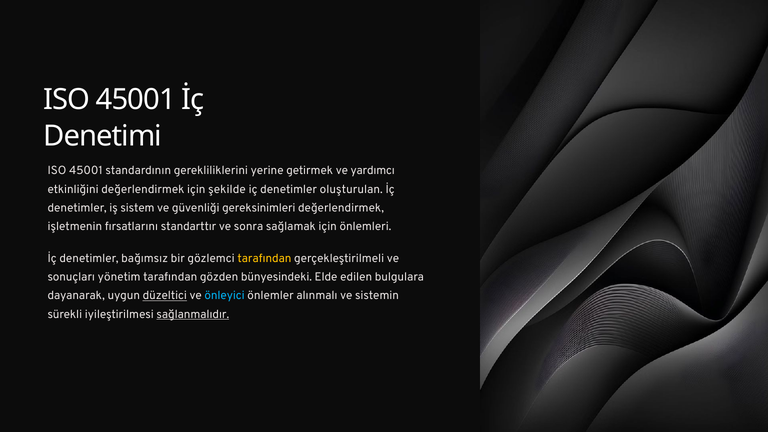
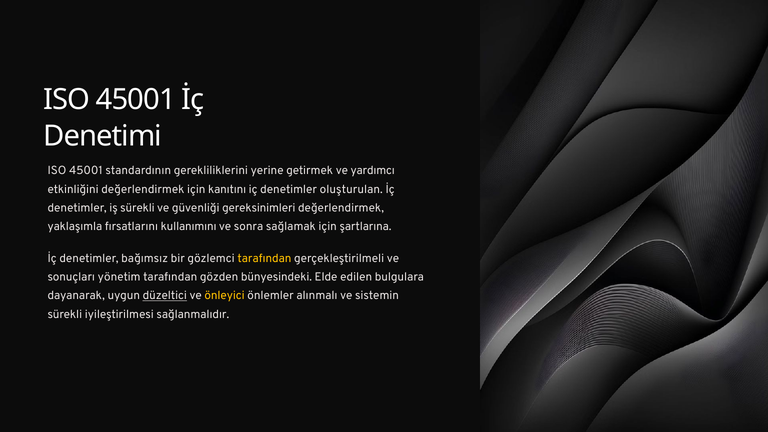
şekilde: şekilde -> kanıtını
iş sistem: sistem -> sürekli
işletmenin: işletmenin -> yaklaşımla
standarttır: standarttır -> kullanımını
önlemleri: önlemleri -> şartlarına
önleyici colour: light blue -> yellow
sağlanmalıdır underline: present -> none
